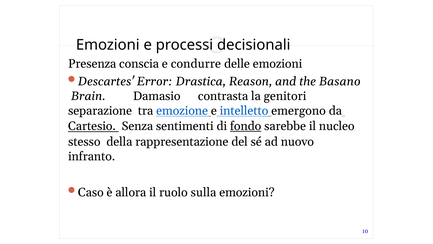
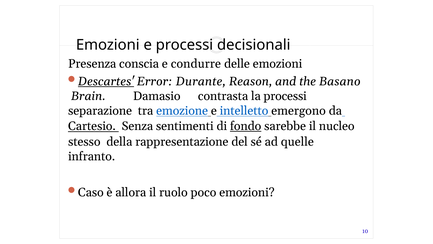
Descartes underline: none -> present
Drastica: Drastica -> Durante
la genitori: genitori -> processi
nuovo: nuovo -> quelle
sulla: sulla -> poco
